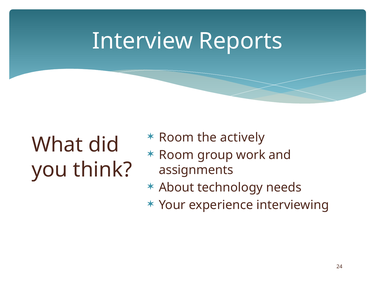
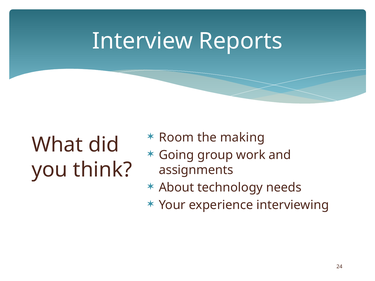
actively: actively -> making
Room at (176, 155): Room -> Going
